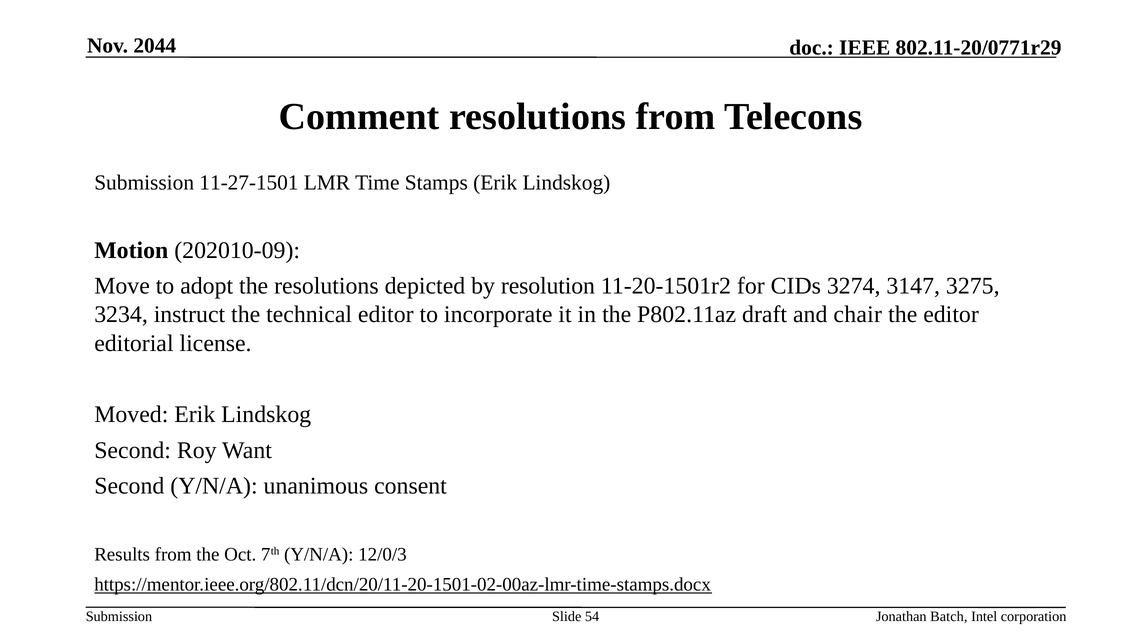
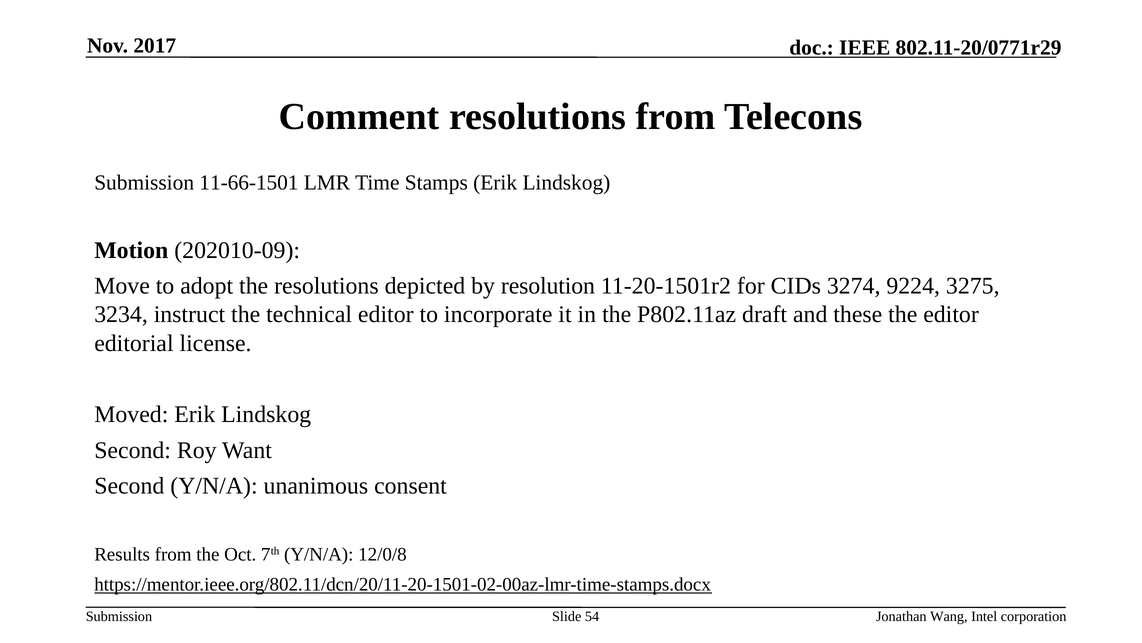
2044: 2044 -> 2017
11-27-1501: 11-27-1501 -> 11-66-1501
3147: 3147 -> 9224
chair: chair -> these
12/0/3: 12/0/3 -> 12/0/8
Batch: Batch -> Wang
